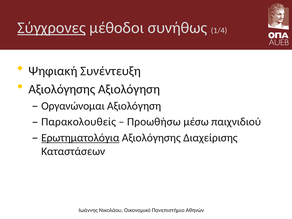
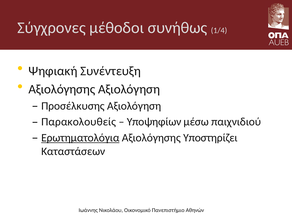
Σύγχρονες underline: present -> none
Οργανώνομαι: Οργανώνομαι -> Προσέλκυσης
Προωθήσω: Προωθήσω -> Υποψηφίων
Διαχείρισης: Διαχείρισης -> Υποστηρίζει
